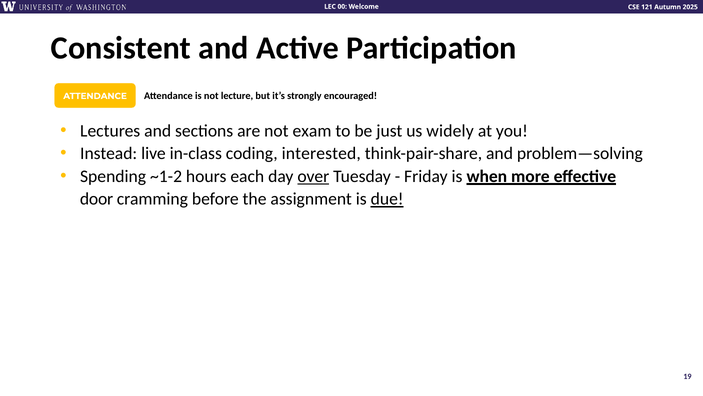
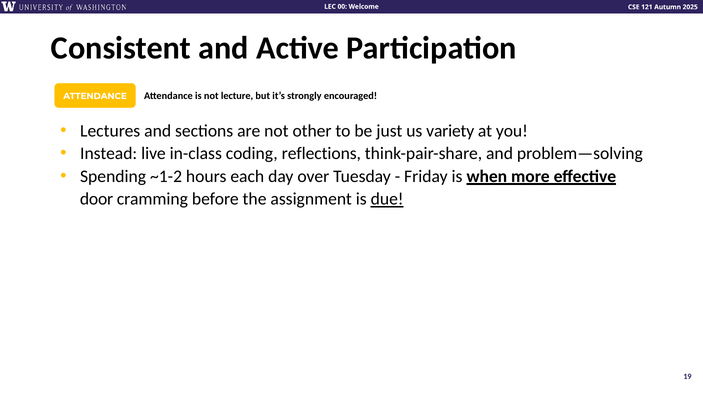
exam: exam -> other
widely: widely -> variety
interested: interested -> reflections
over underline: present -> none
